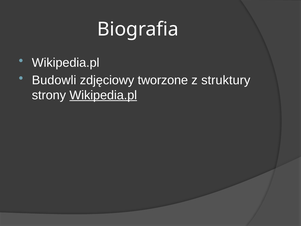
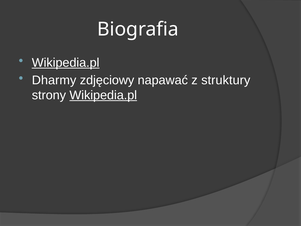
Wikipedia.pl at (66, 63) underline: none -> present
Budowli: Budowli -> Dharmy
tworzone: tworzone -> napawać
